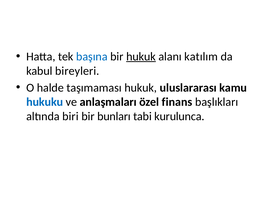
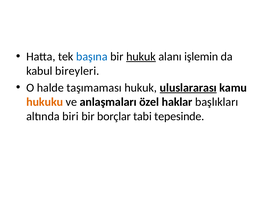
katılım: katılım -> işlemin
uluslararası underline: none -> present
hukuku colour: blue -> orange
finans: finans -> haklar
bunları: bunları -> borçlar
kurulunca: kurulunca -> tepesinde
